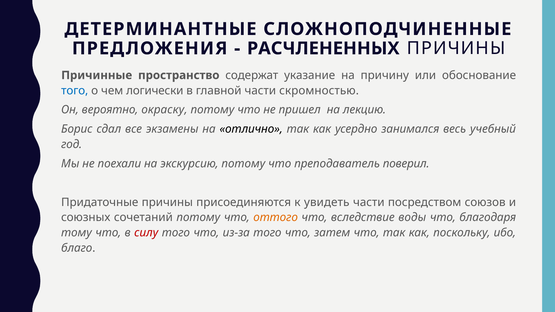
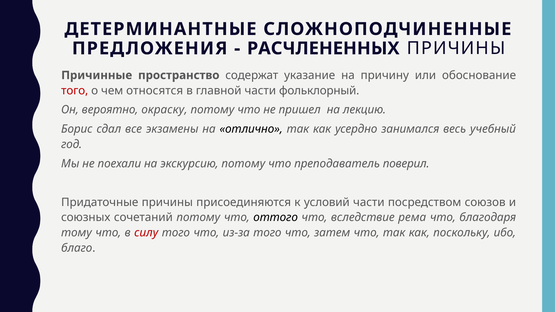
того at (75, 91) colour: blue -> red
логически: логически -> относятся
скромностью: скромностью -> фольклорный
увидеть: увидеть -> условий
оттого colour: orange -> black
воды: воды -> рема
